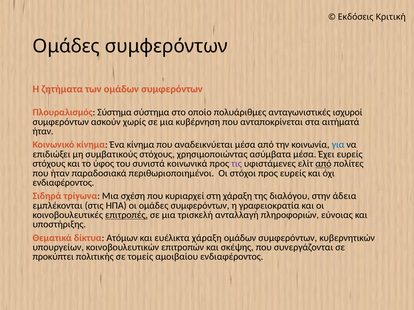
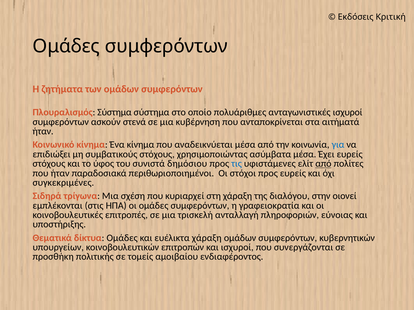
χωρίς: χωρίς -> στενά
κοινωνικά: κοινωνικά -> δημόσιου
τις colour: purple -> blue
ενδιαφέροντος at (63, 183): ενδιαφέροντος -> συγκεκριμένες
άδεια: άδεια -> οιονεί
επιτροπές underline: present -> none
δίκτυα Ατόμων: Ατόμων -> Ομάδες
και σκέψης: σκέψης -> ισχυροί
προκύπτει: προκύπτει -> προσθήκη
